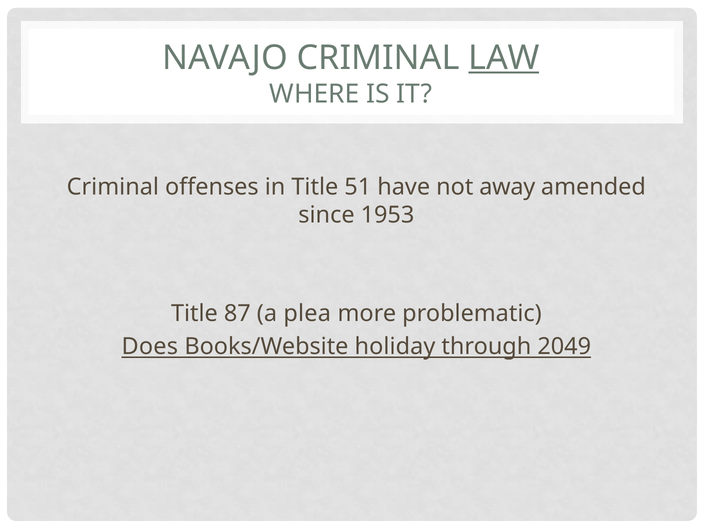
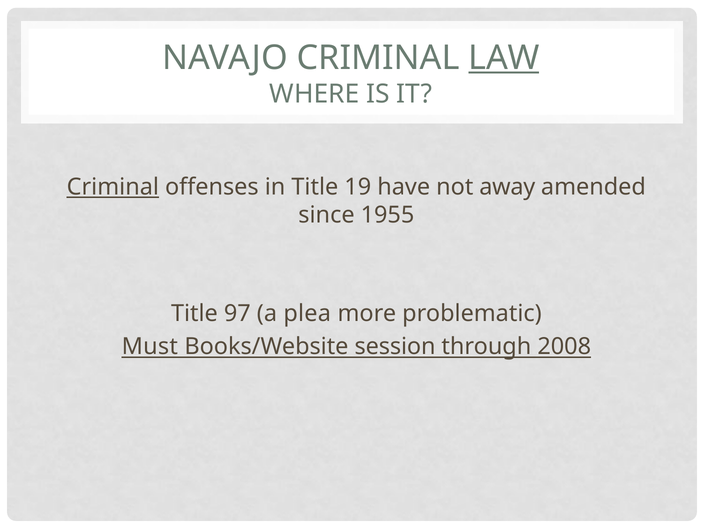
Criminal at (113, 187) underline: none -> present
51: 51 -> 19
1953: 1953 -> 1955
87: 87 -> 97
Does: Does -> Must
holiday: holiday -> session
2049: 2049 -> 2008
